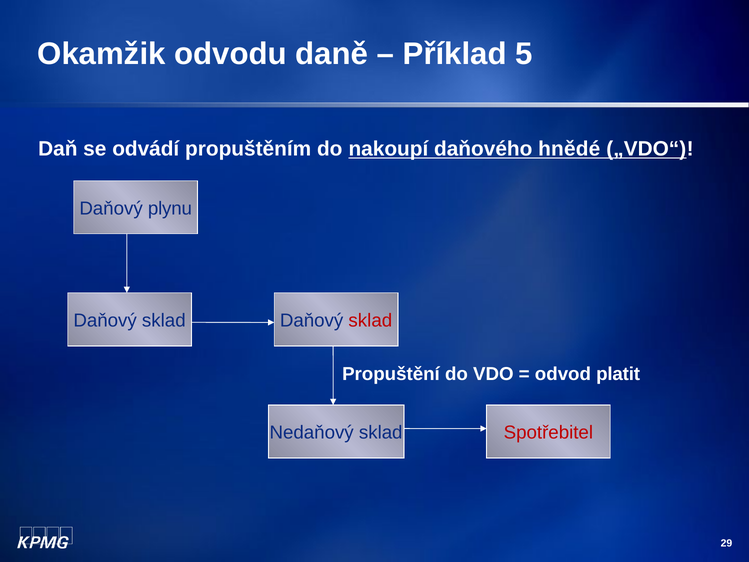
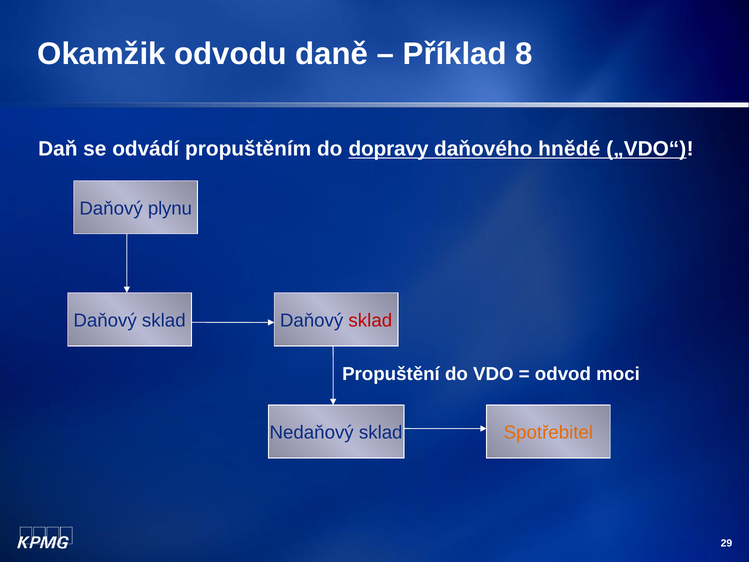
5: 5 -> 8
nakoupí: nakoupí -> dopravy
platit: platit -> moci
Spotřebitel colour: red -> orange
